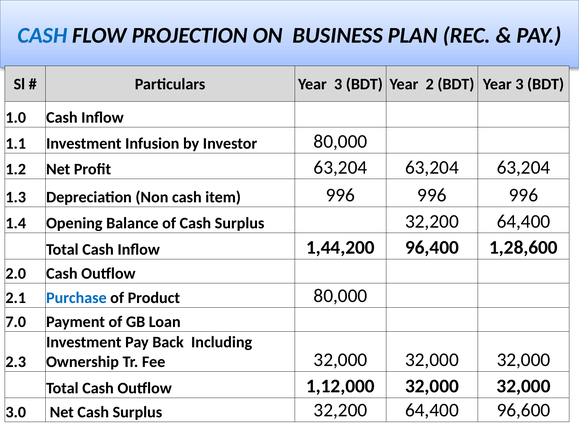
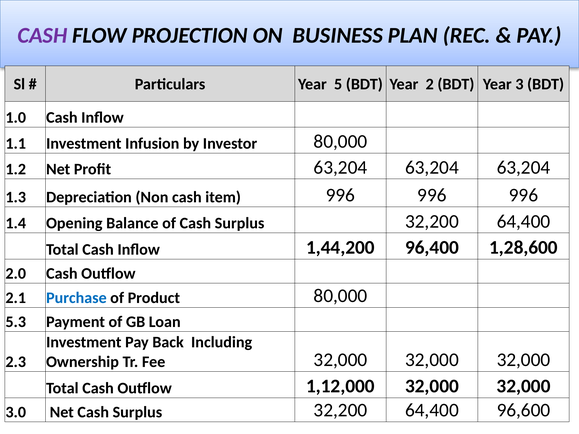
CASH at (42, 35) colour: blue -> purple
Particulars Year 3: 3 -> 5
7.0: 7.0 -> 5.3
